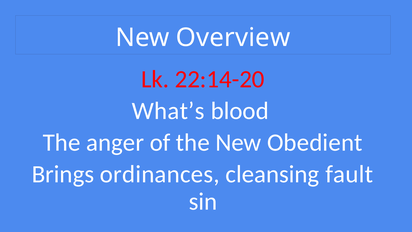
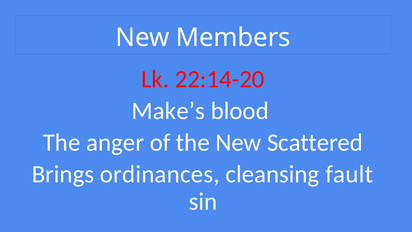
Overview: Overview -> Members
What’s: What’s -> Make’s
Obedient: Obedient -> Scattered
